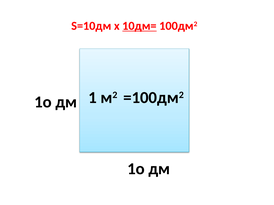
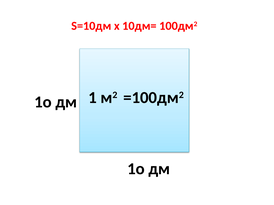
10дм= underline: present -> none
